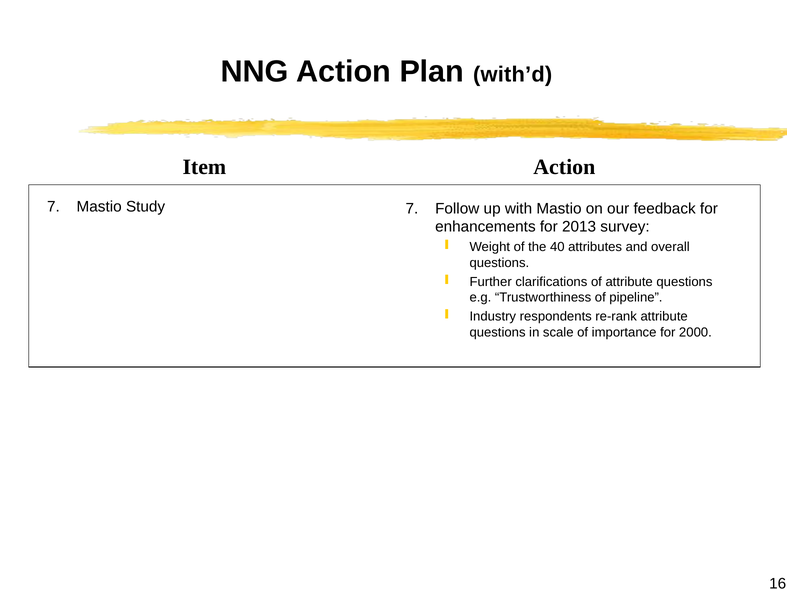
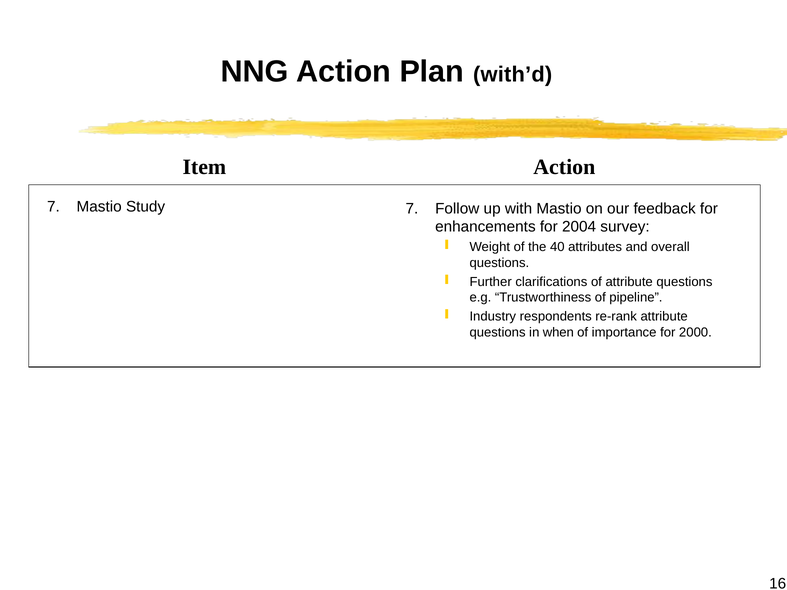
2013: 2013 -> 2004
scale: scale -> when
